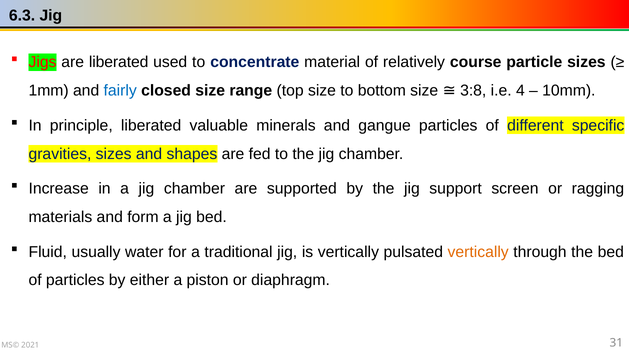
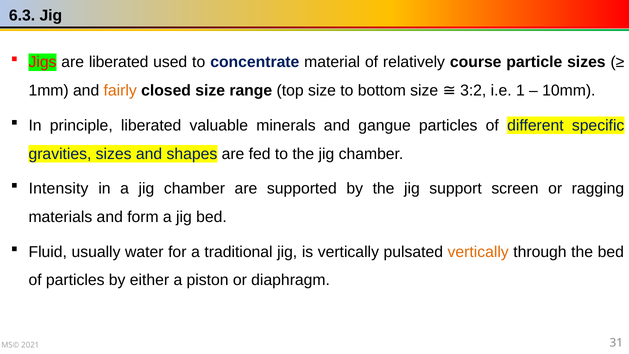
fairly colour: blue -> orange
3:8: 3:8 -> 3:2
4: 4 -> 1
Increase: Increase -> Intensity
